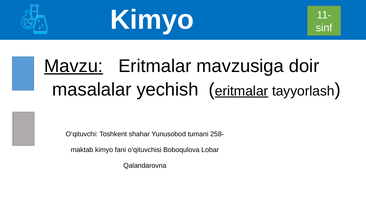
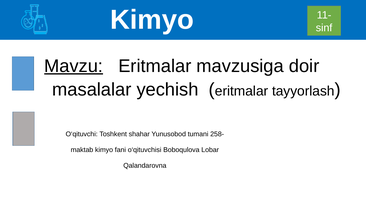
eritmalar at (242, 91) underline: present -> none
